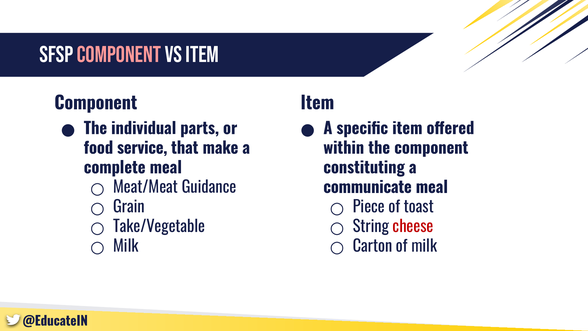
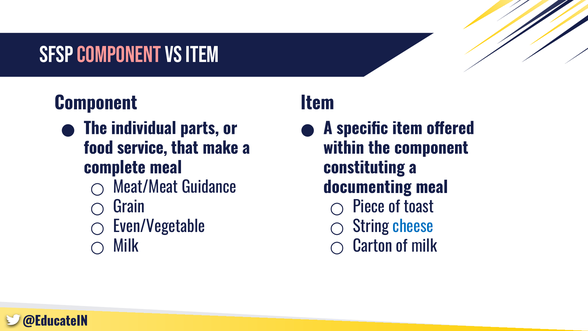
communicate: communicate -> documenting
Take/Vegetable: Take/Vegetable -> Even/Vegetable
cheese colour: red -> blue
